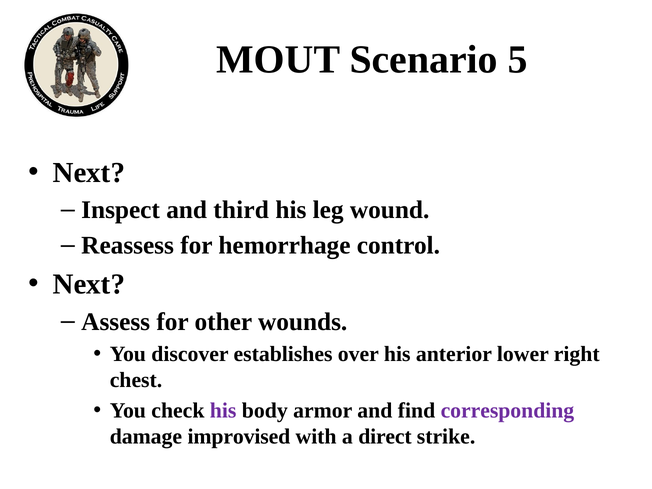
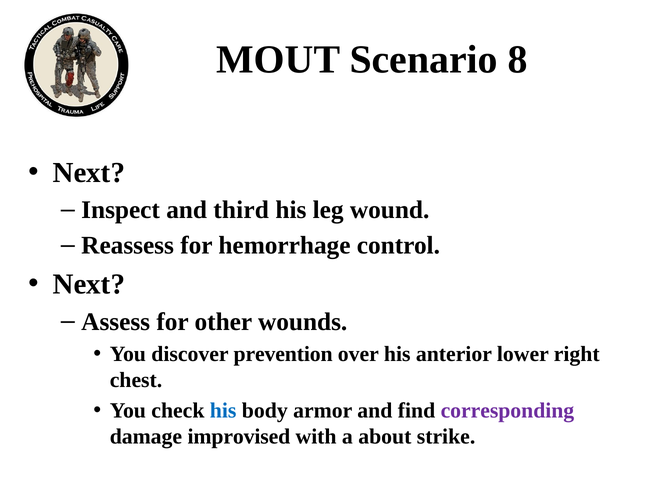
5: 5 -> 8
establishes: establishes -> prevention
his at (223, 411) colour: purple -> blue
direct: direct -> about
